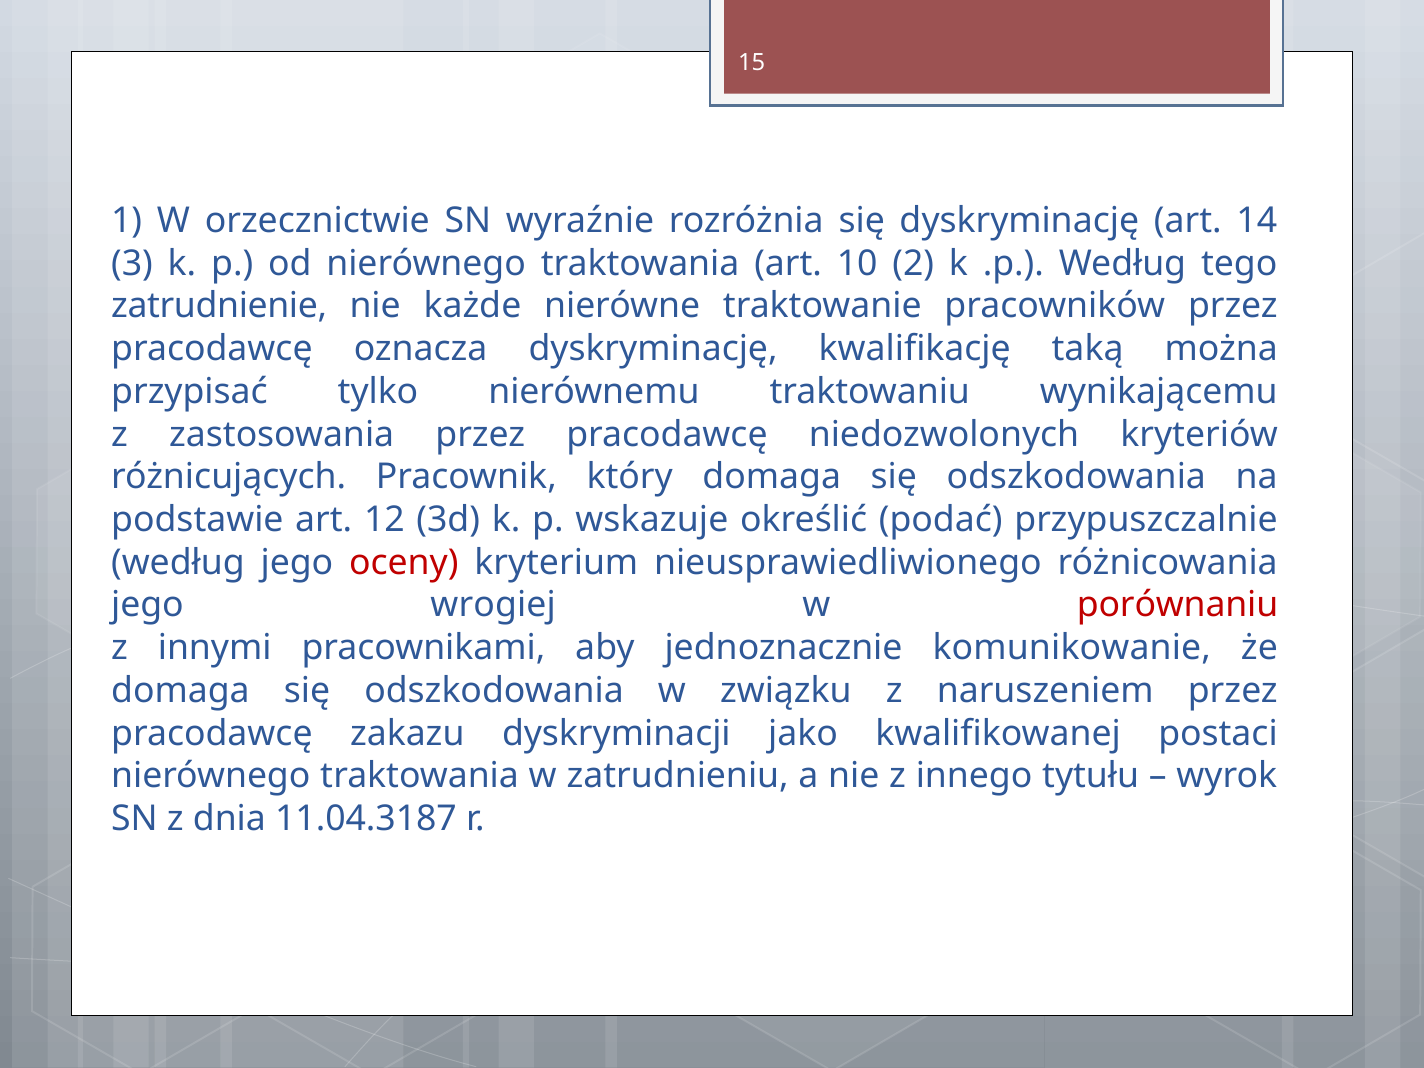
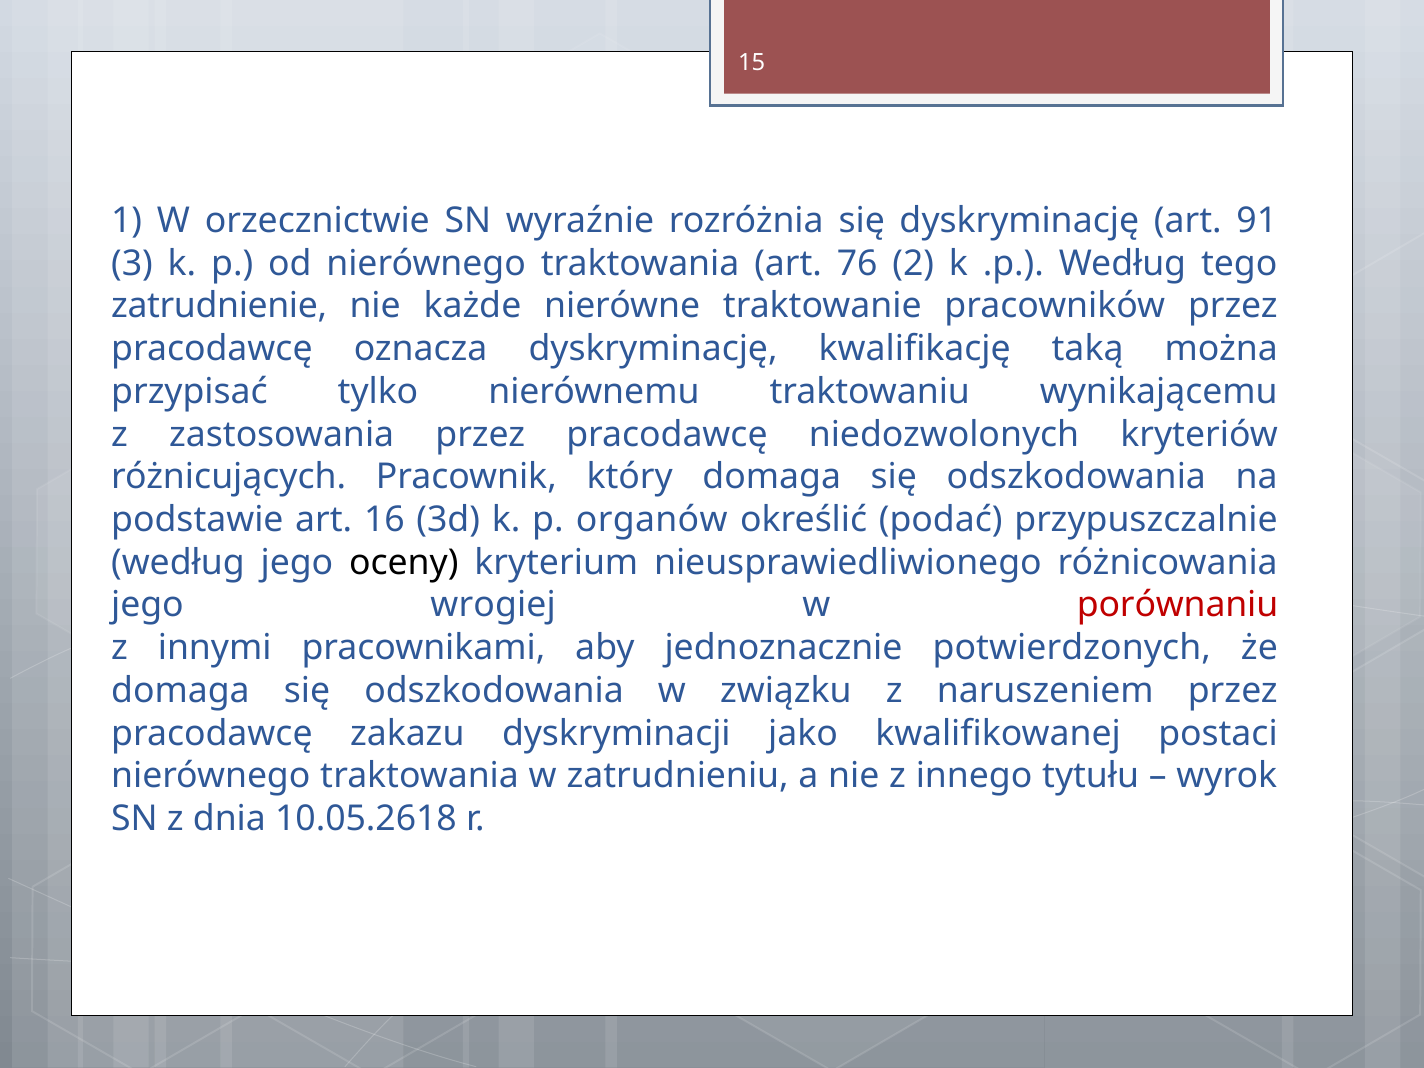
14: 14 -> 91
10: 10 -> 76
12: 12 -> 16
wskazuje: wskazuje -> organów
oceny colour: red -> black
komunikowanie: komunikowanie -> potwierdzonych
11.04.3187: 11.04.3187 -> 10.05.2618
